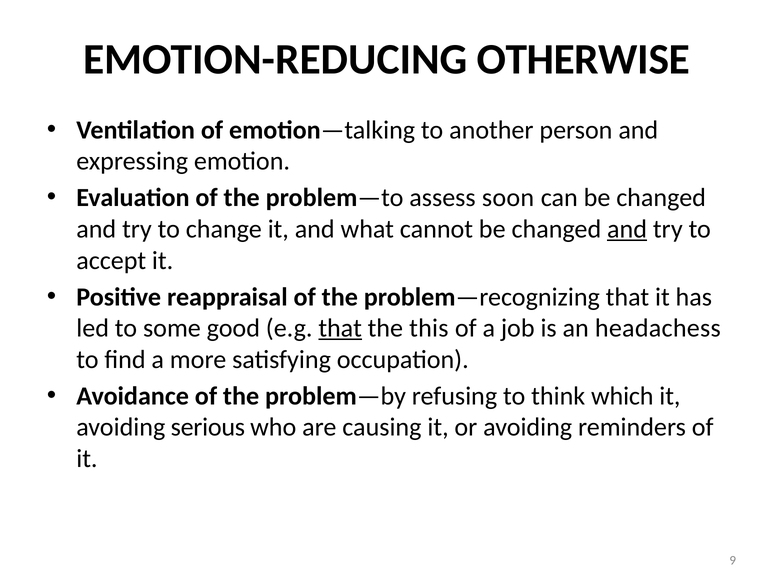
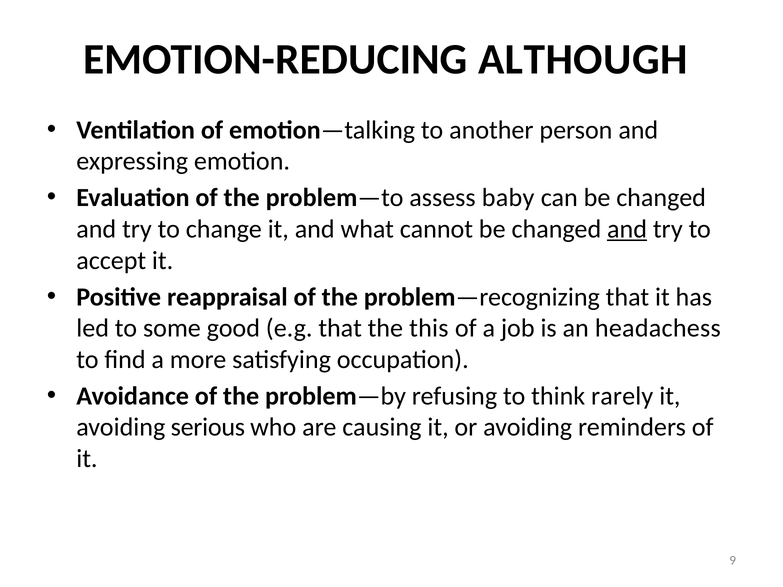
OTHERWISE: OTHERWISE -> ALTHOUGH
soon: soon -> baby
that at (340, 328) underline: present -> none
which: which -> rarely
